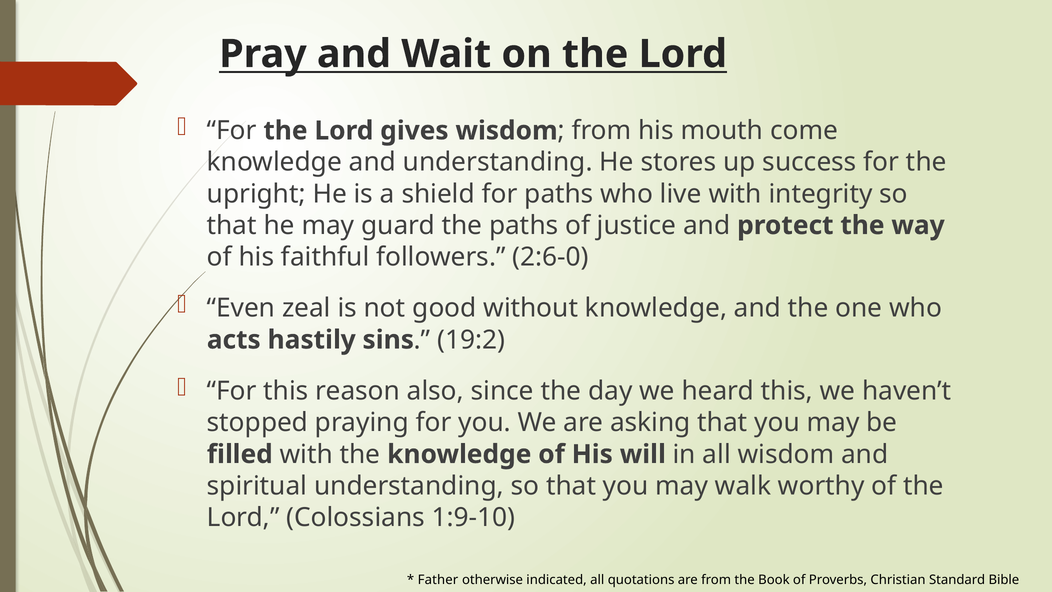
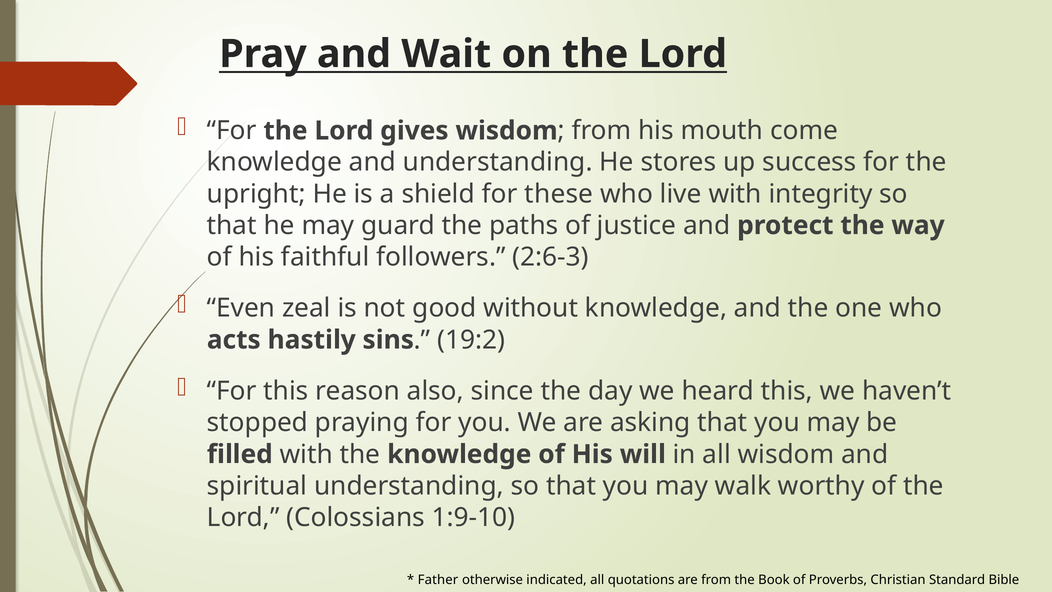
for paths: paths -> these
2:6-0: 2:6-0 -> 2:6-3
